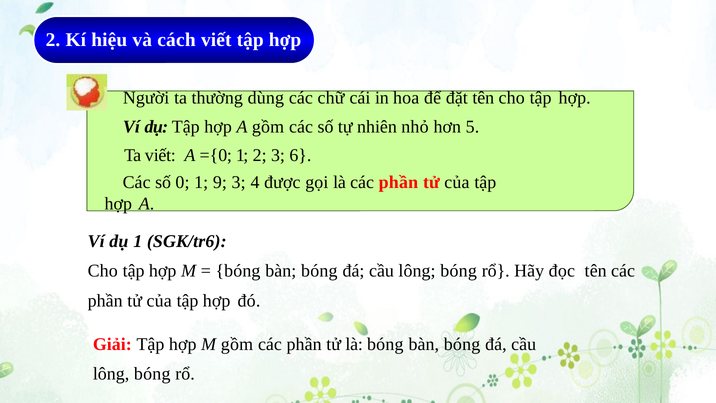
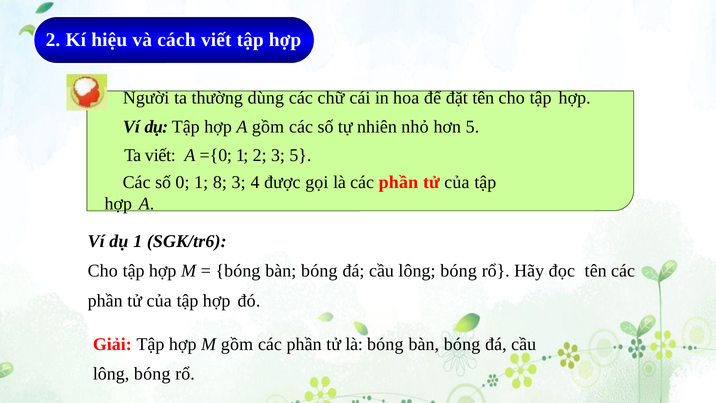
3 6: 6 -> 5
9: 9 -> 8
